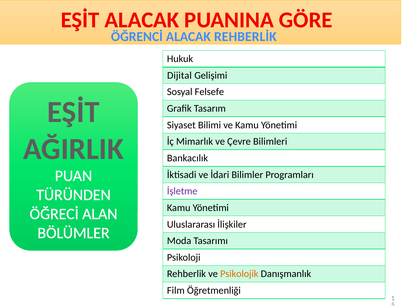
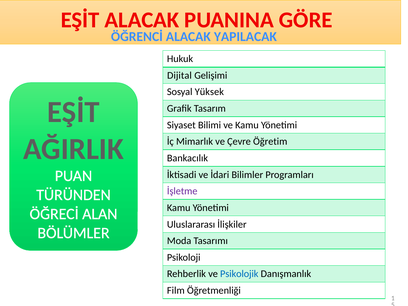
REHBERLİK: REHBERLİK -> YAPILACAK
Felsefe: Felsefe -> Yüksek
Bilimleri: Bilimleri -> Öğretim
Psikolojik colour: orange -> blue
